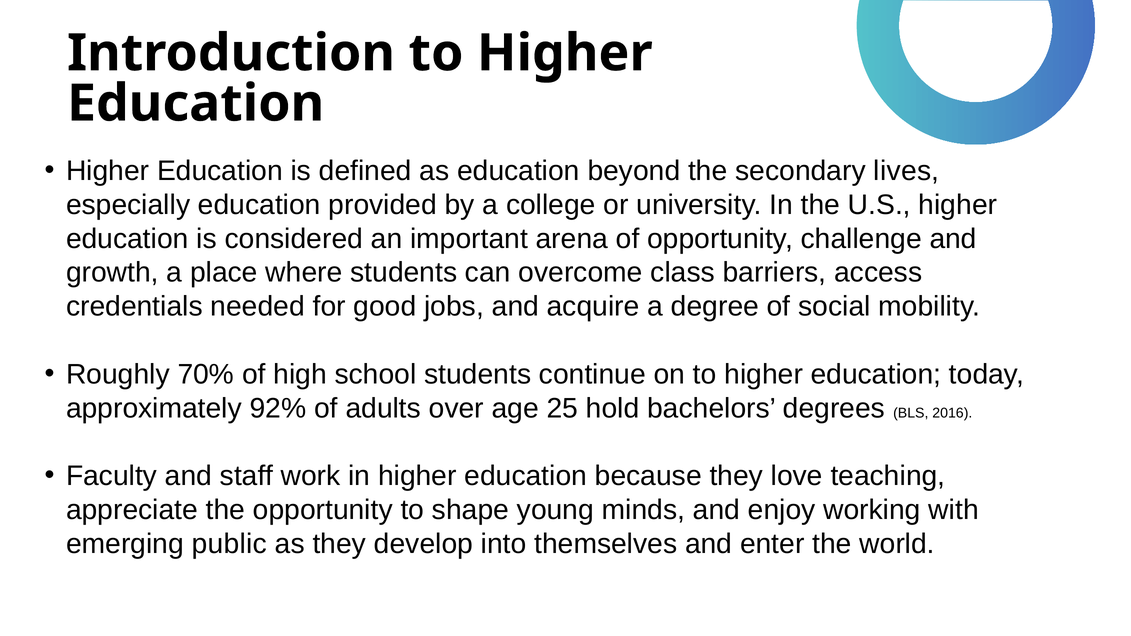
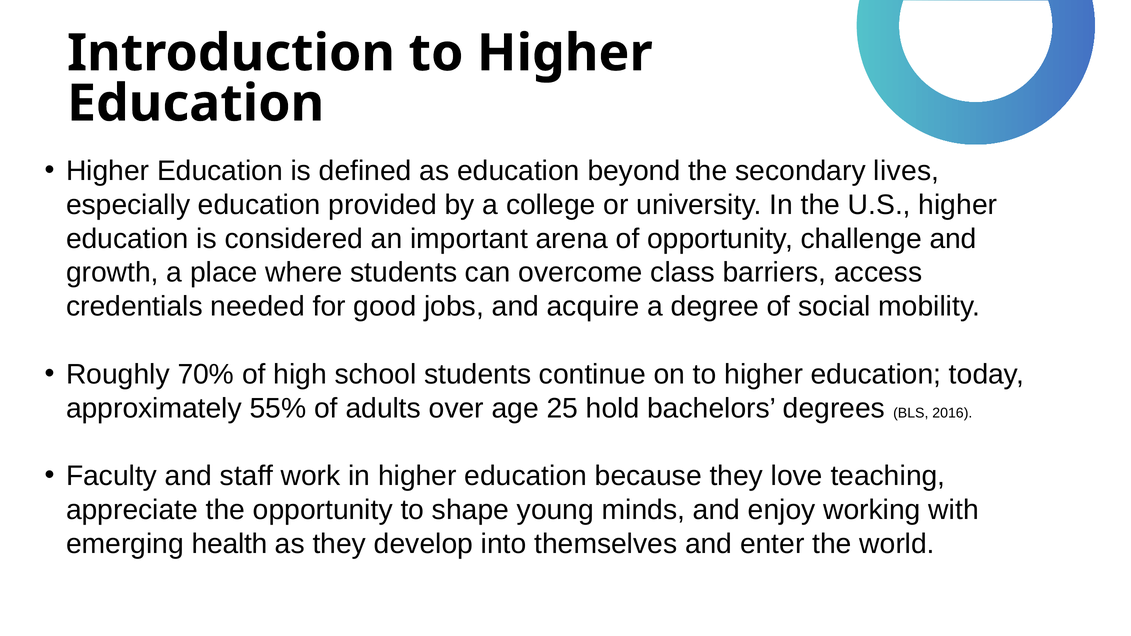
92%: 92% -> 55%
public: public -> health
